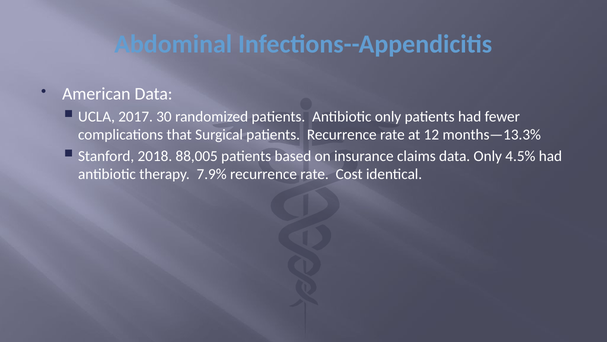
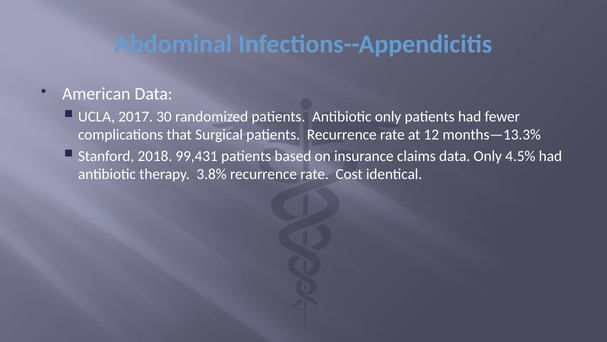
88,005: 88,005 -> 99,431
7.9%: 7.9% -> 3.8%
